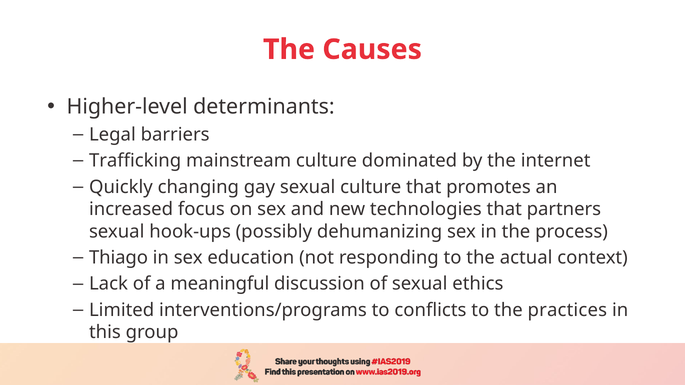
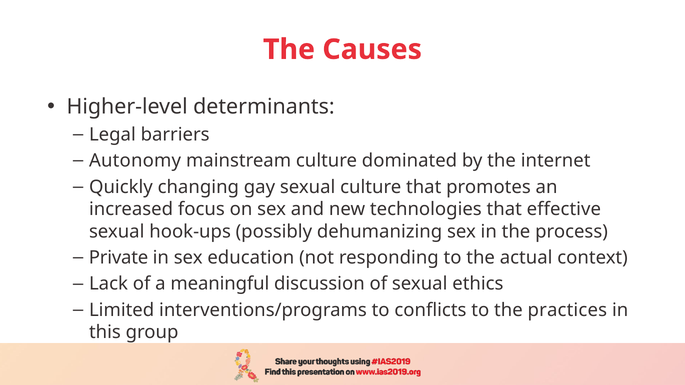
Trafficking: Trafficking -> Autonomy
partners: partners -> effective
Thiago: Thiago -> Private
